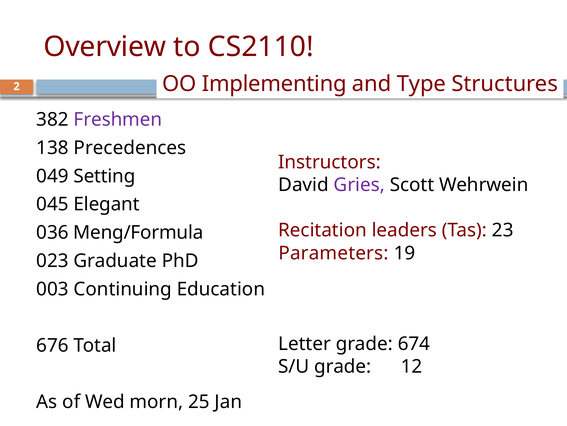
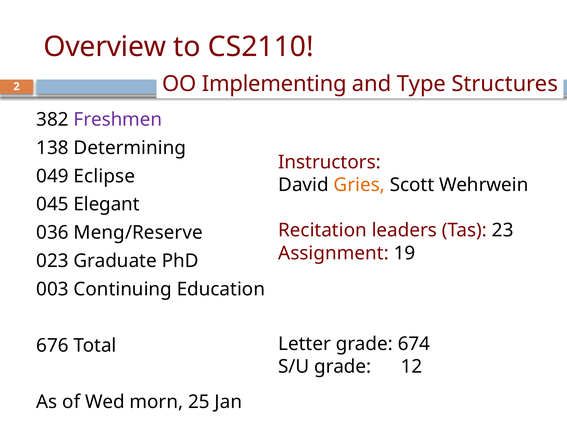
Precedences: Precedences -> Determining
Setting: Setting -> Eclipse
Gries colour: purple -> orange
Meng/Formula: Meng/Formula -> Meng/Reserve
Parameters: Parameters -> Assignment
